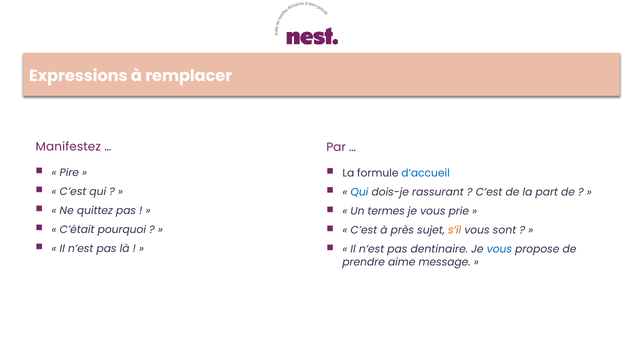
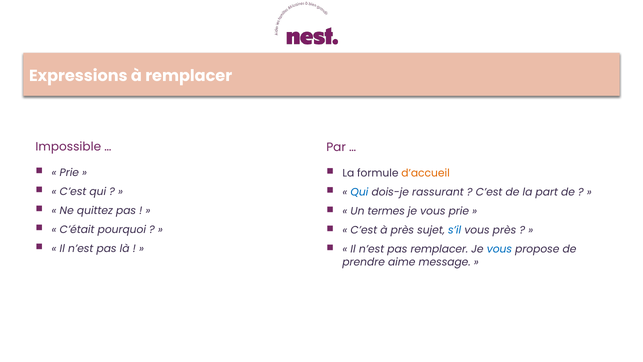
Manifestez: Manifestez -> Impossible
Pire at (69, 173): Pire -> Prie
d’accueil colour: blue -> orange
s’il colour: orange -> blue
vous sont: sont -> près
pas dentinaire: dentinaire -> remplacer
